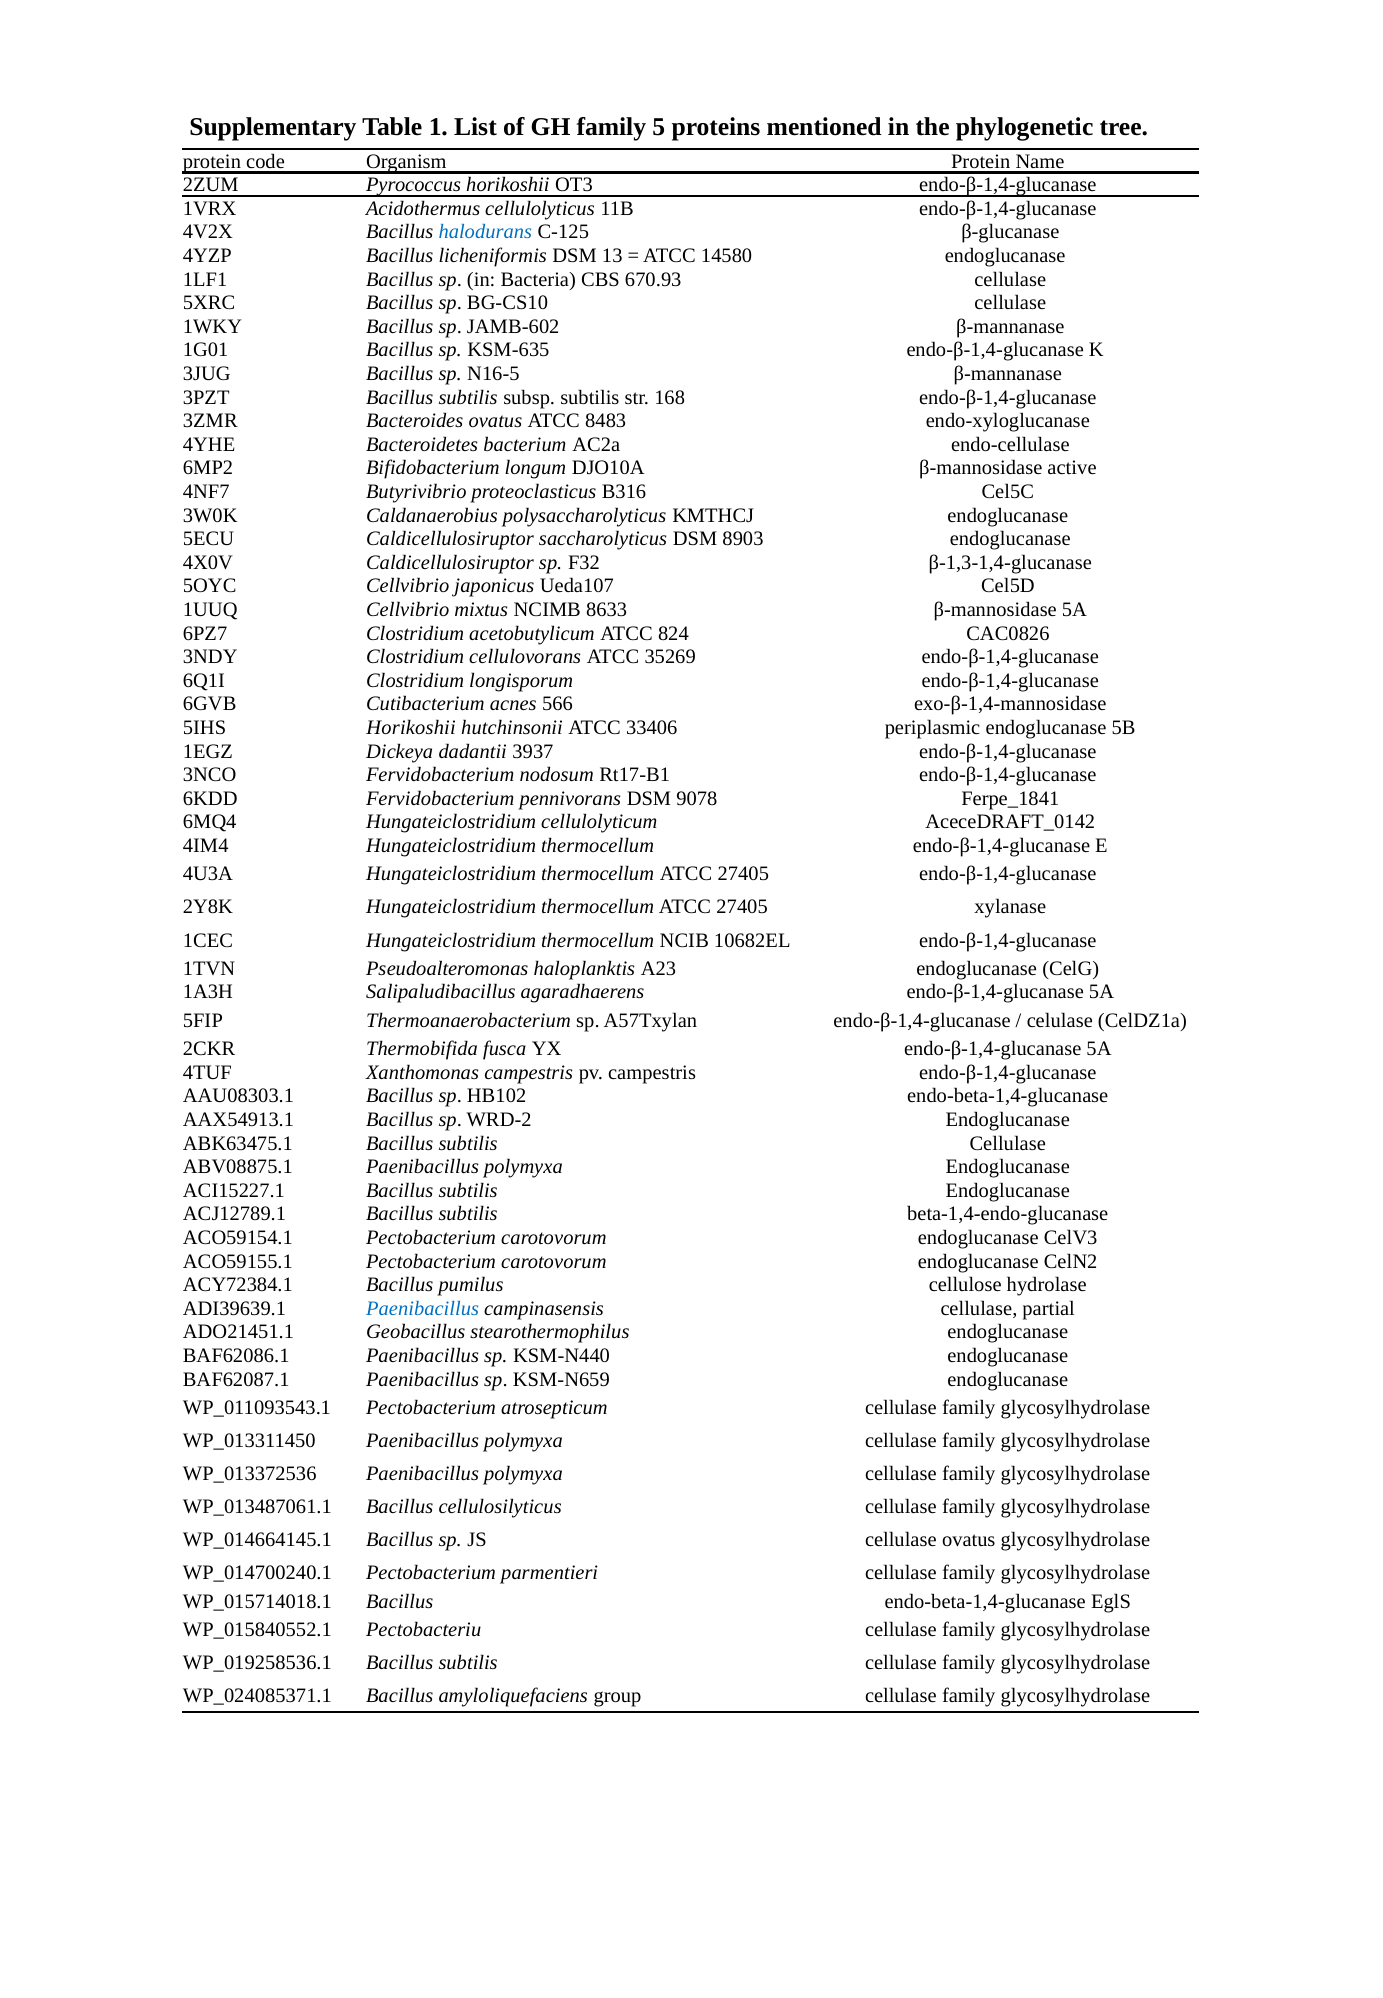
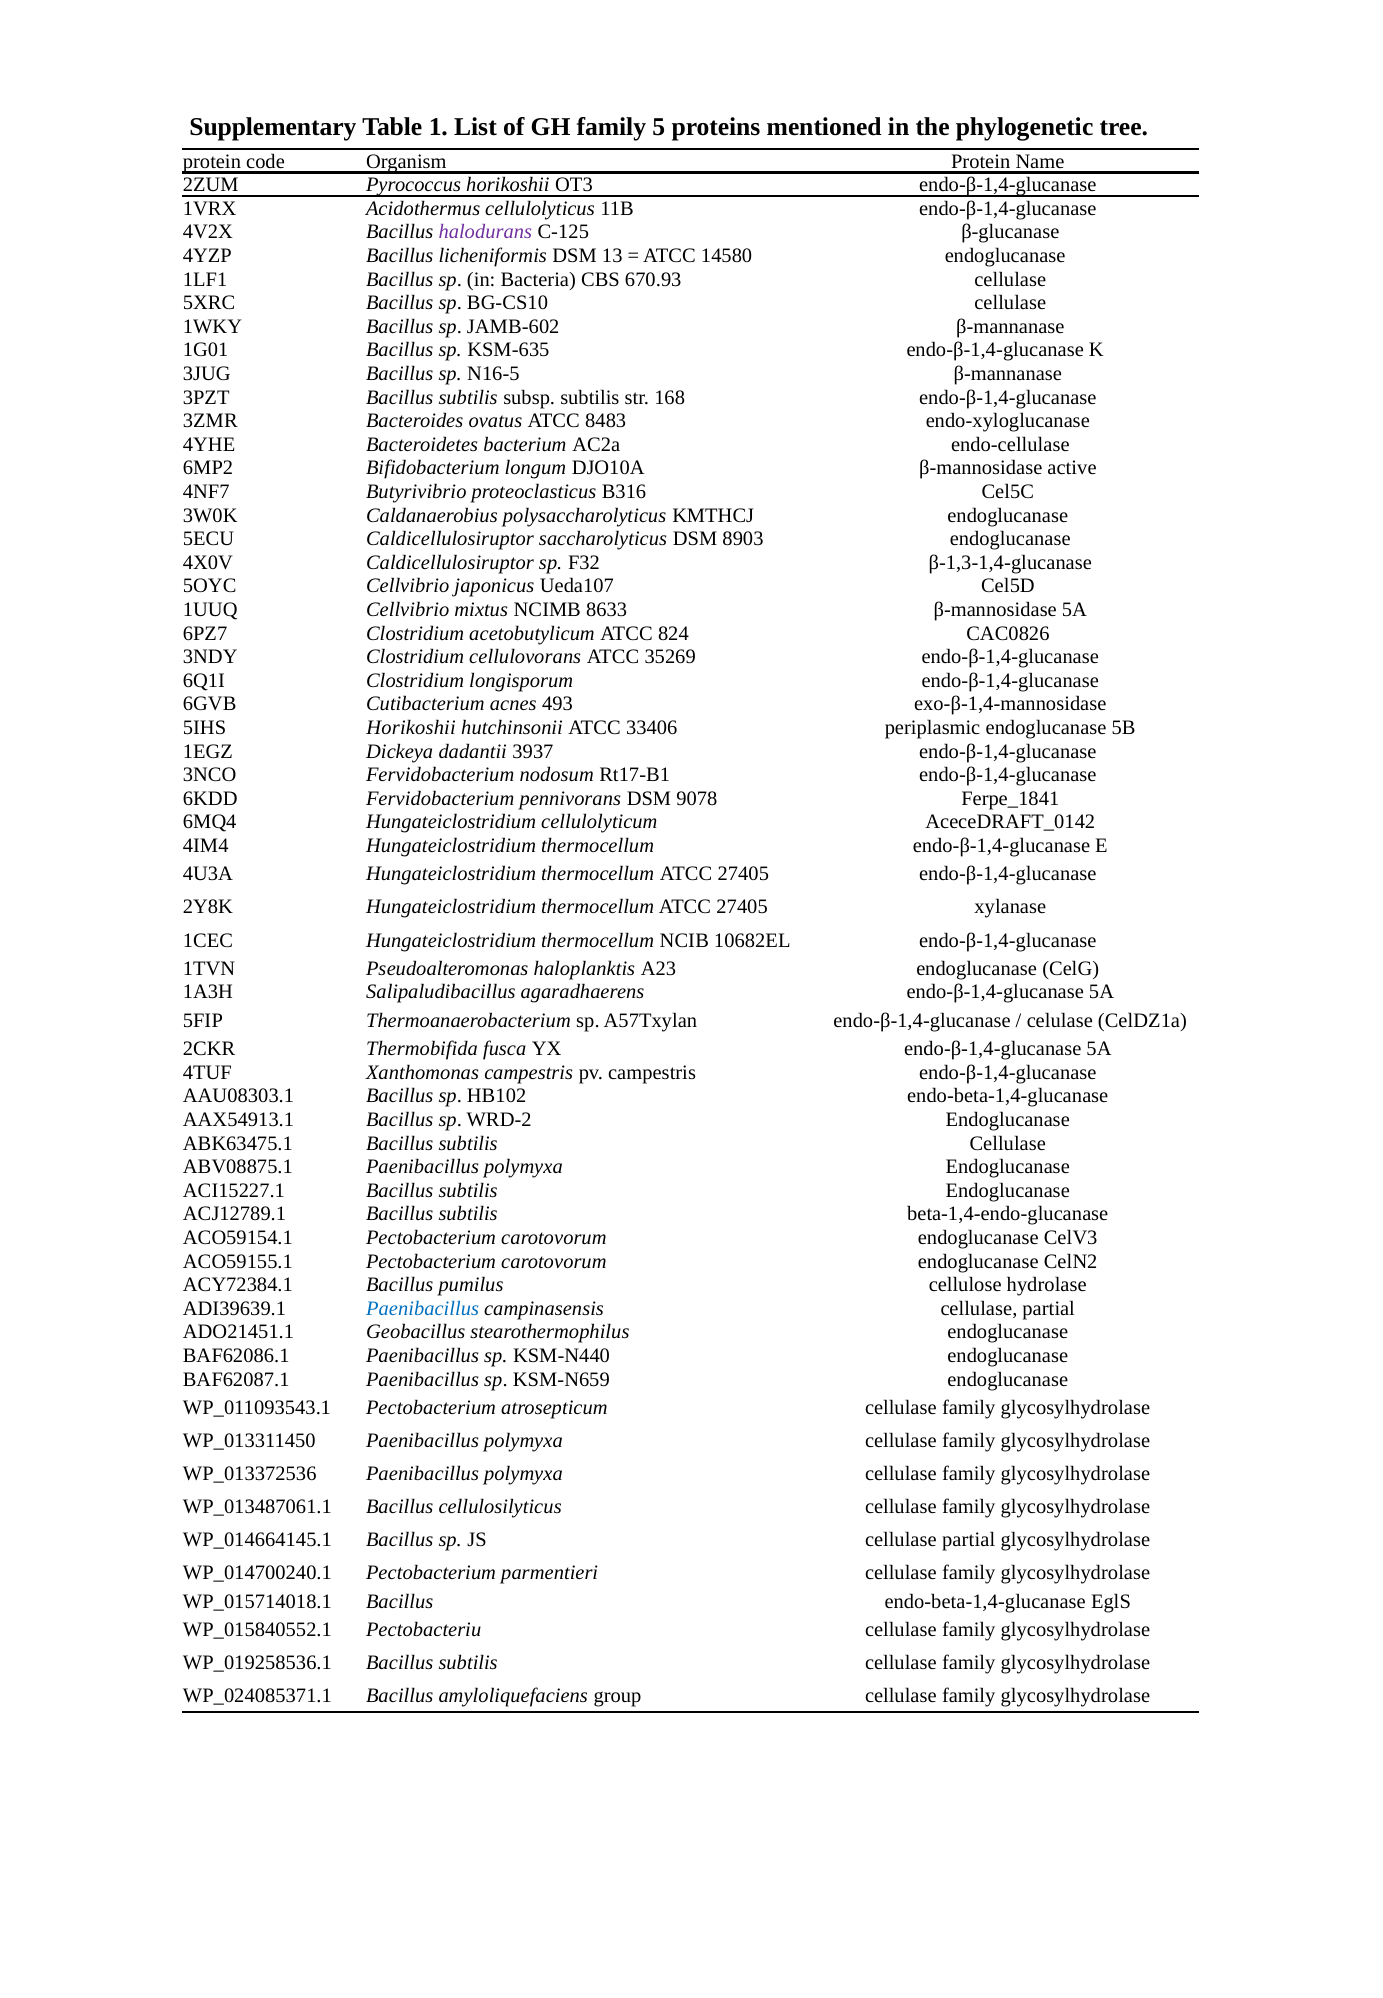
halodurans colour: blue -> purple
566: 566 -> 493
JS cellulase ovatus: ovatus -> partial
